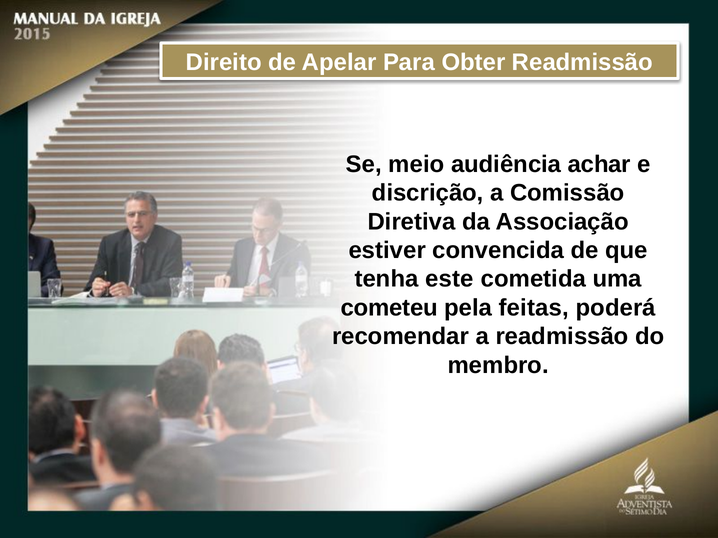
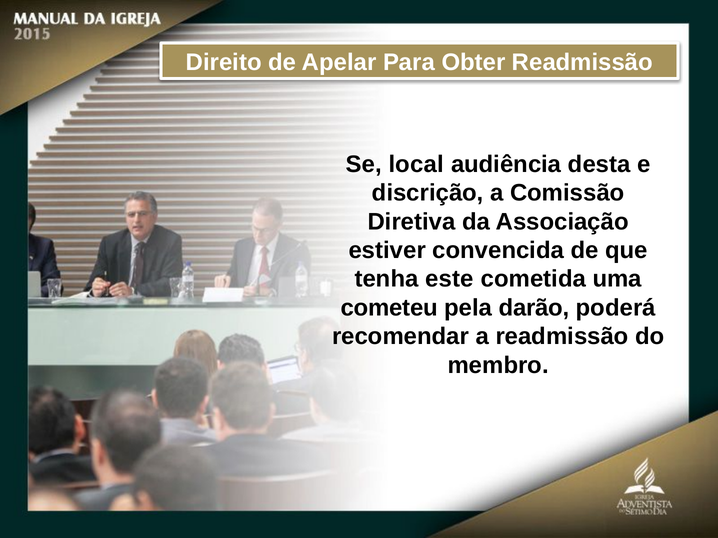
meio: meio -> local
achar: achar -> desta
feitas: feitas -> darão
